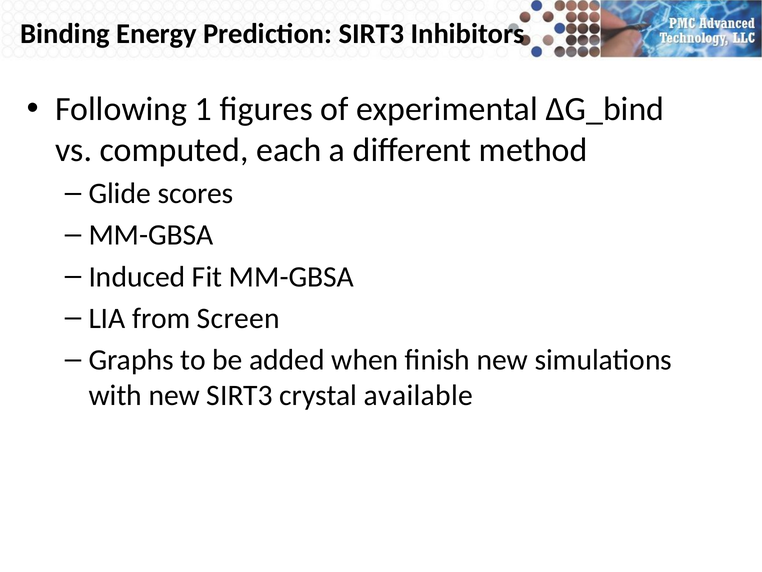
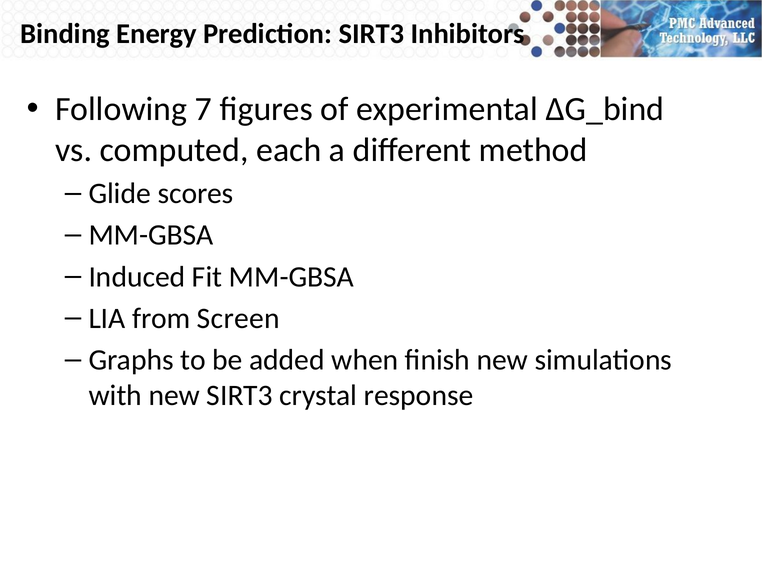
1: 1 -> 7
available: available -> response
